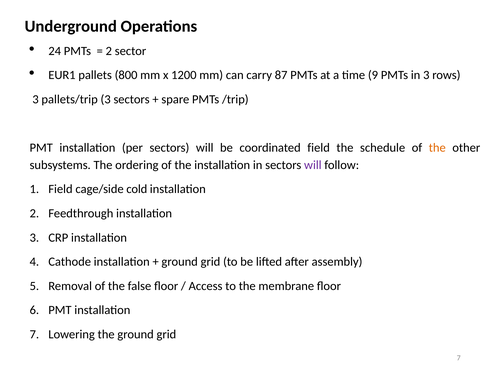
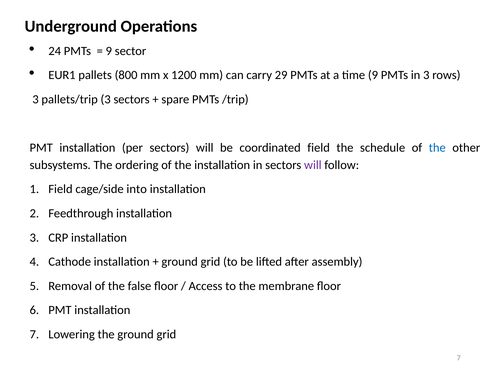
2 at (109, 51): 2 -> 9
87: 87 -> 29
the at (437, 148) colour: orange -> blue
cold: cold -> into
